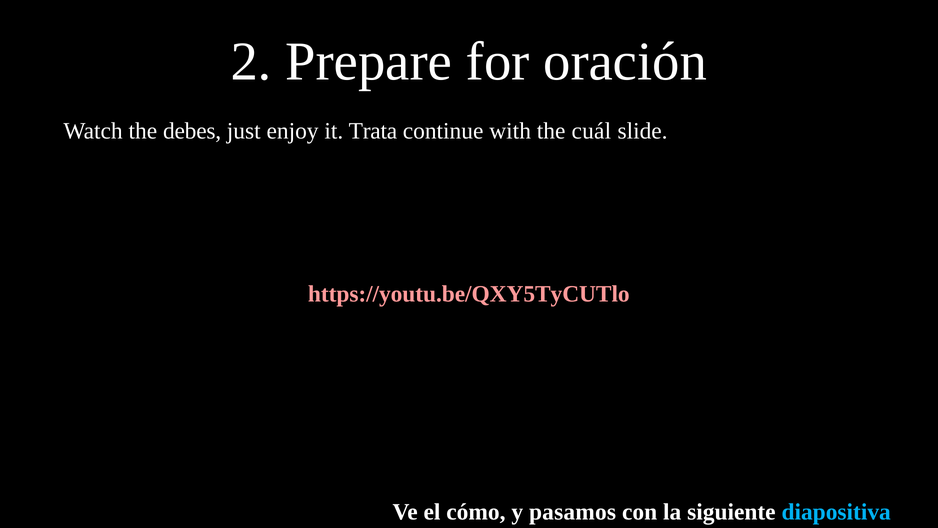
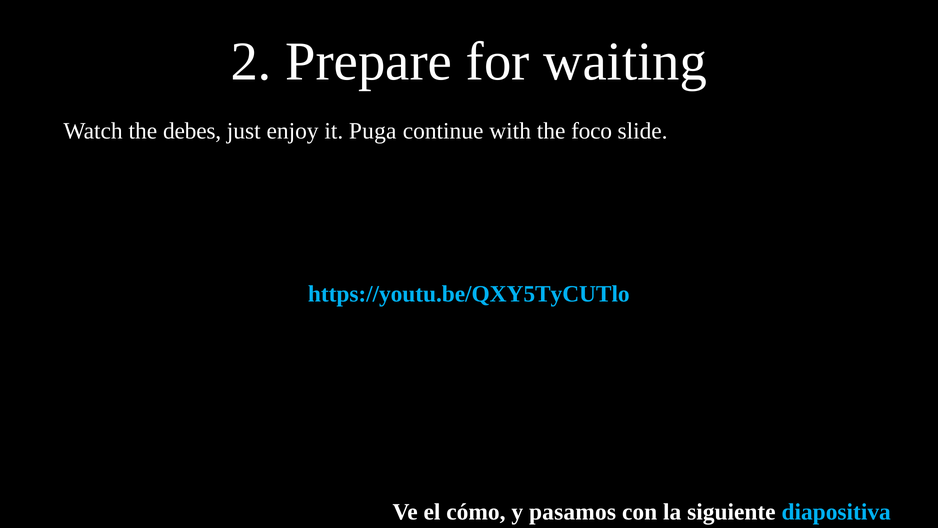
oración: oración -> waiting
Trata: Trata -> Puga
cuál: cuál -> foco
https://youtu.be/QXY5TyCUTlo colour: pink -> light blue
